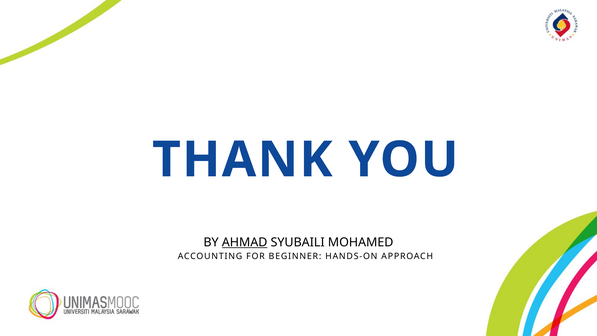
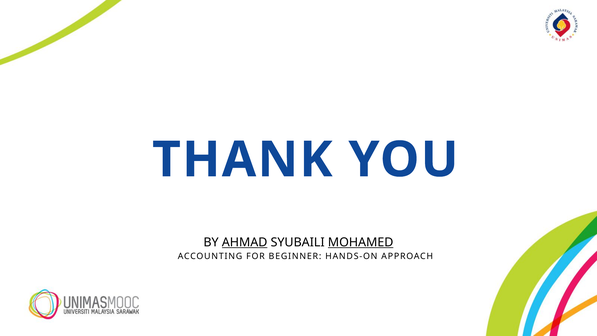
MOHAMED underline: none -> present
